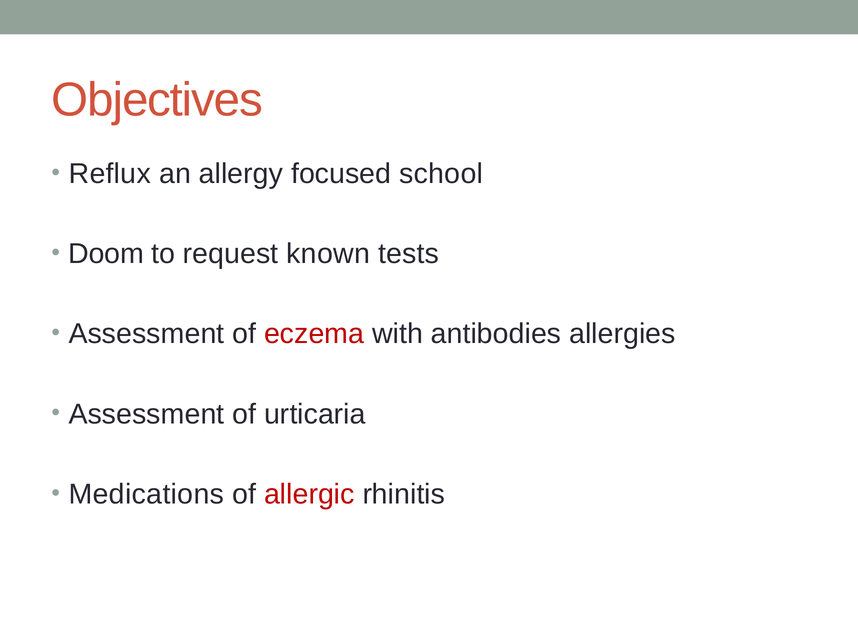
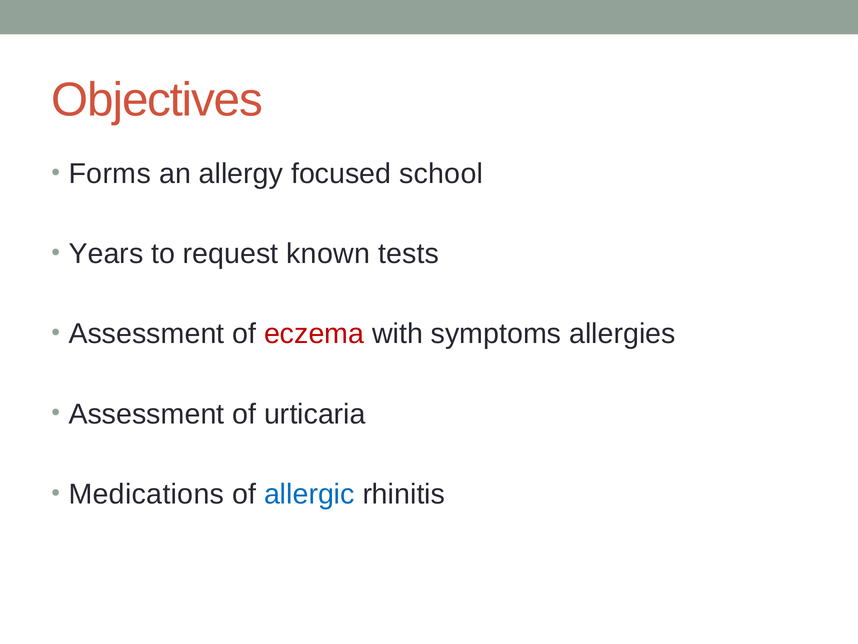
Reflux: Reflux -> Forms
Doom: Doom -> Years
antibodies: antibodies -> symptoms
allergic colour: red -> blue
